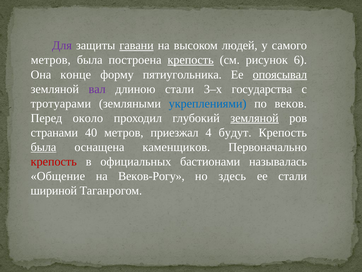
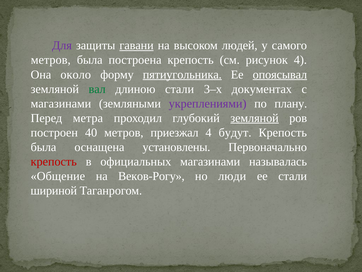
крепость at (191, 60) underline: present -> none
рисунок 6: 6 -> 4
конце: конце -> около
пятиугольника underline: none -> present
вал colour: purple -> green
государства: государства -> документах
тротуарами at (61, 103): тротуарами -> магазинами
укреплениями colour: blue -> purple
веков: веков -> плану
около: около -> метра
странами: странами -> построен
была at (43, 147) underline: present -> none
каменщиков: каменщиков -> установлены
официальных бастионами: бастионами -> магазинами
здесь: здесь -> люди
